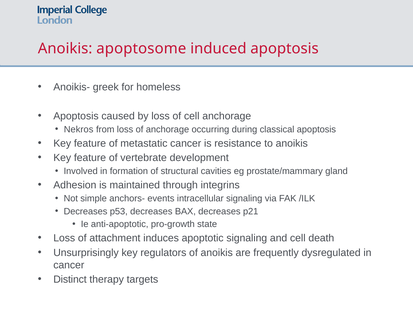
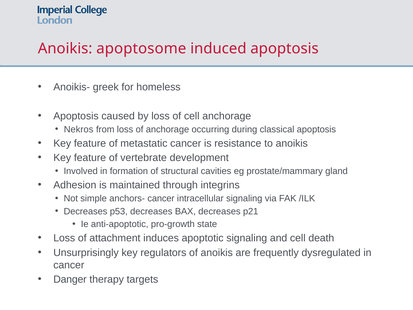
anchors- events: events -> cancer
Distinct: Distinct -> Danger
